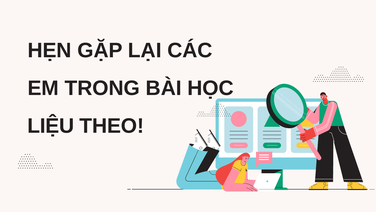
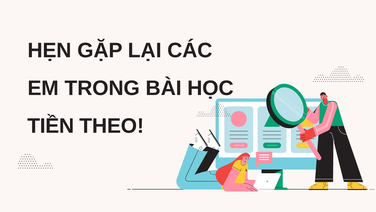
LIỆU: LIỆU -> TIỀN
